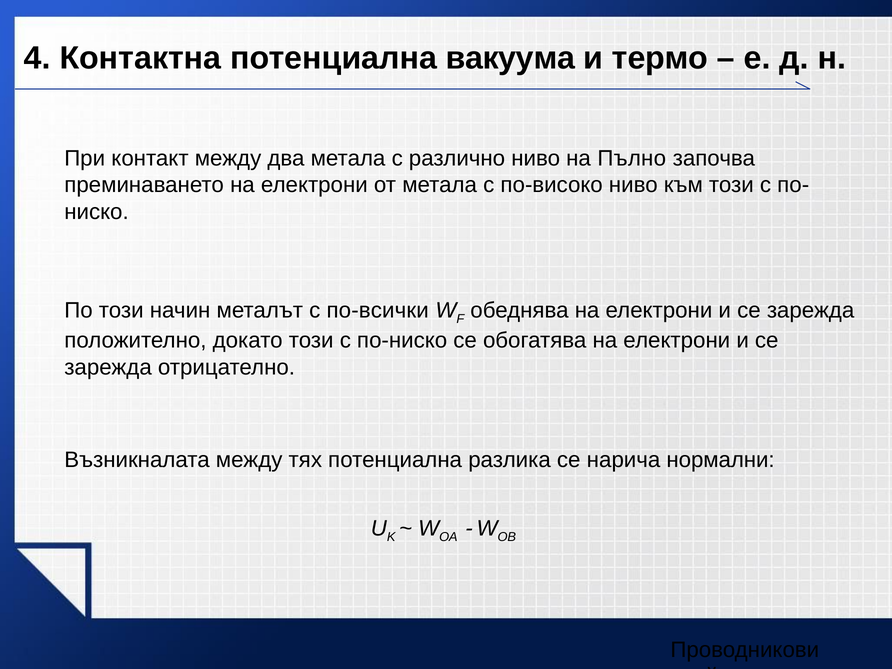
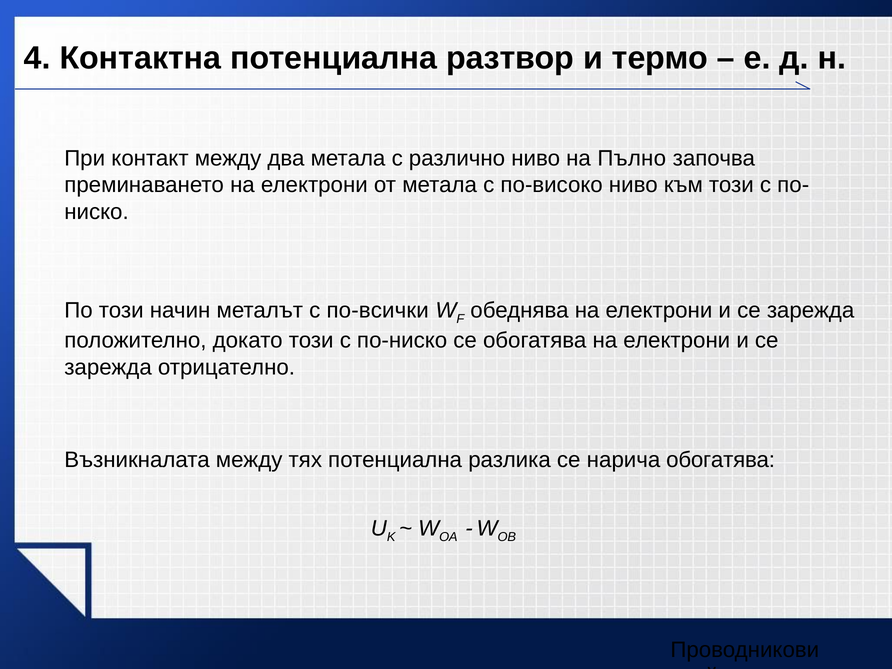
вакуума: вакуума -> разтвор
нарича нормални: нормални -> обогатява
